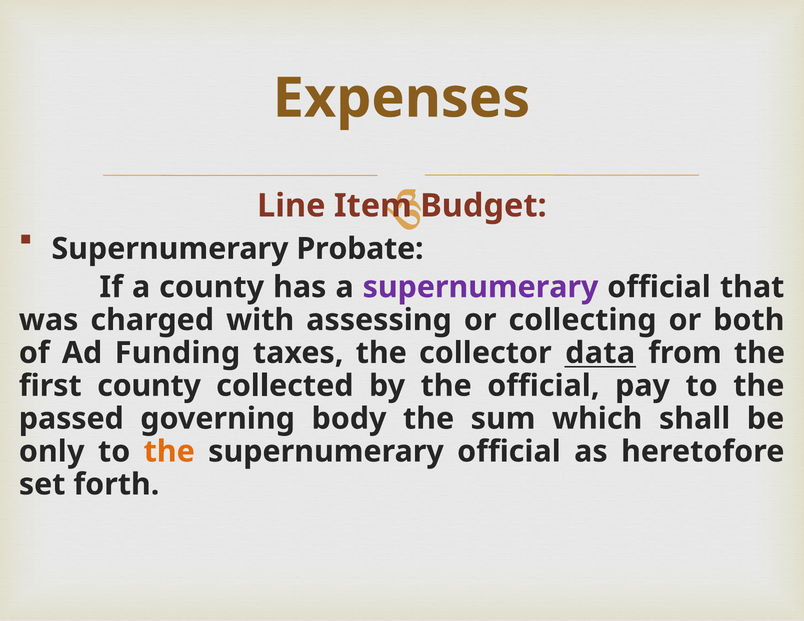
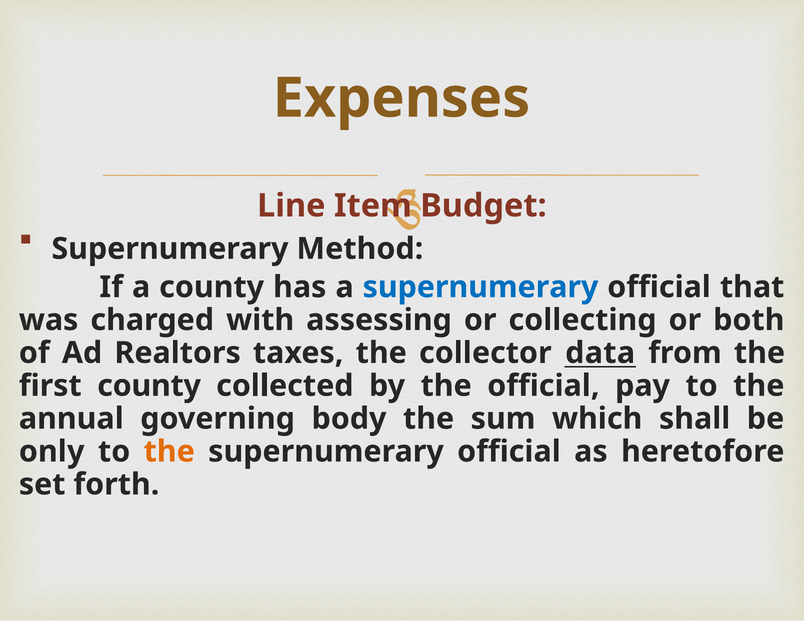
Probate: Probate -> Method
supernumerary at (480, 287) colour: purple -> blue
Funding: Funding -> Realtors
passed: passed -> annual
